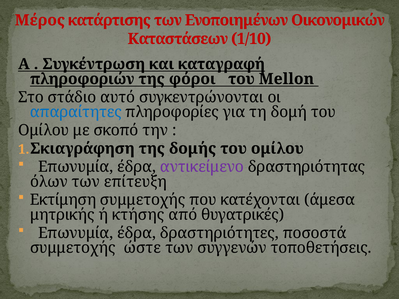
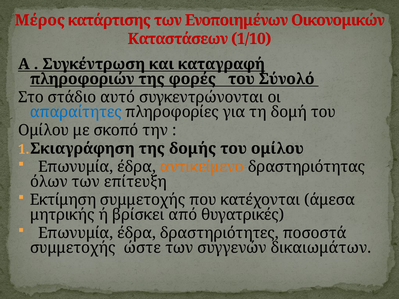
φόροι: φόροι -> φορές
Mellon: Mellon -> Σύνολό
αντικείμενο colour: purple -> orange
κτήσης: κτήσης -> βρίσκει
τοποθετήσεις: τοποθετήσεις -> δικαιωμάτων
